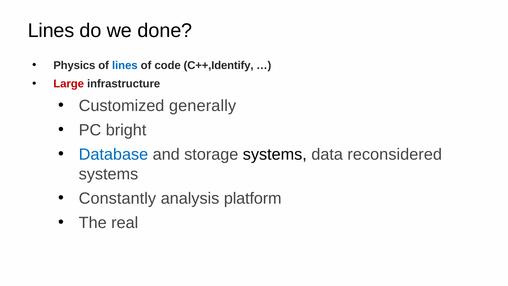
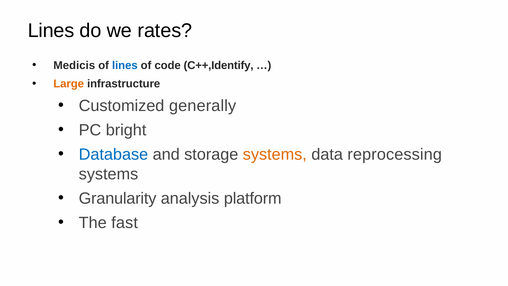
done: done -> rates
Physics: Physics -> Medicis
Large colour: red -> orange
systems at (275, 154) colour: black -> orange
reconsidered: reconsidered -> reprocessing
Constantly: Constantly -> Granularity
real: real -> fast
